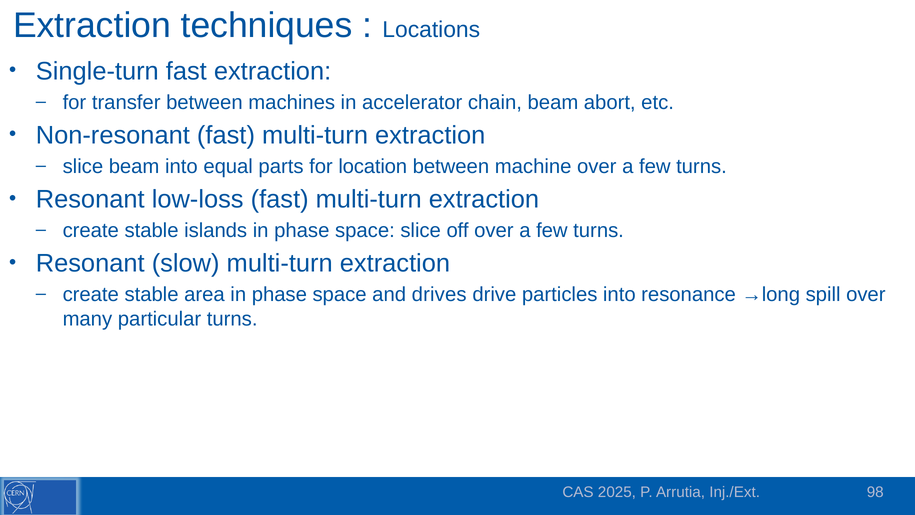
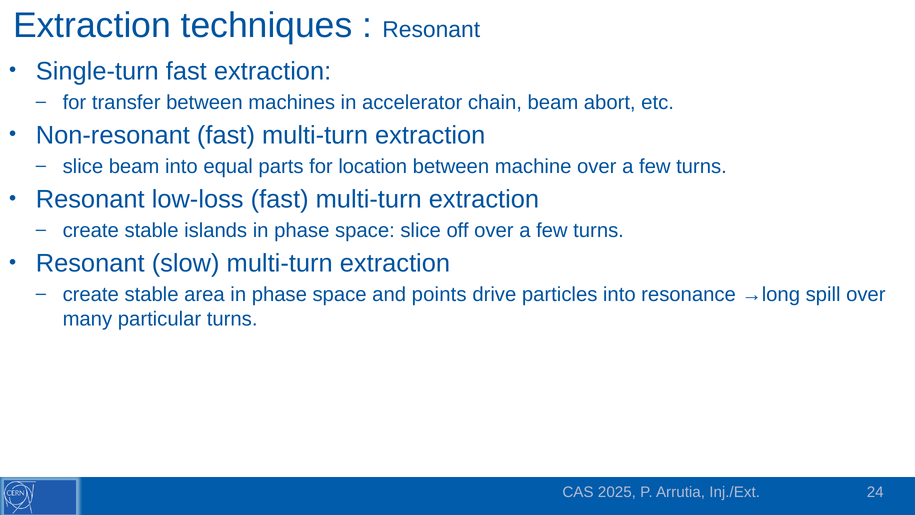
Locations at (431, 30): Locations -> Resonant
drives: drives -> points
98: 98 -> 24
